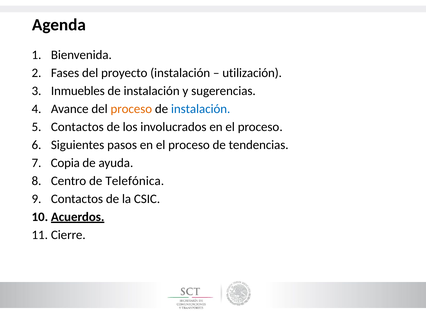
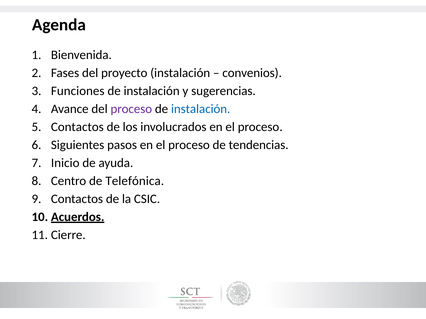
utilización: utilización -> convenios
Inmuebles: Inmuebles -> Funciones
proceso at (131, 109) colour: orange -> purple
Copia: Copia -> Inicio
